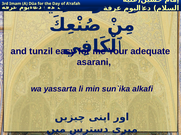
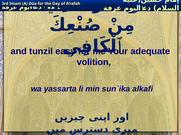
asarani: asarani -> volition
